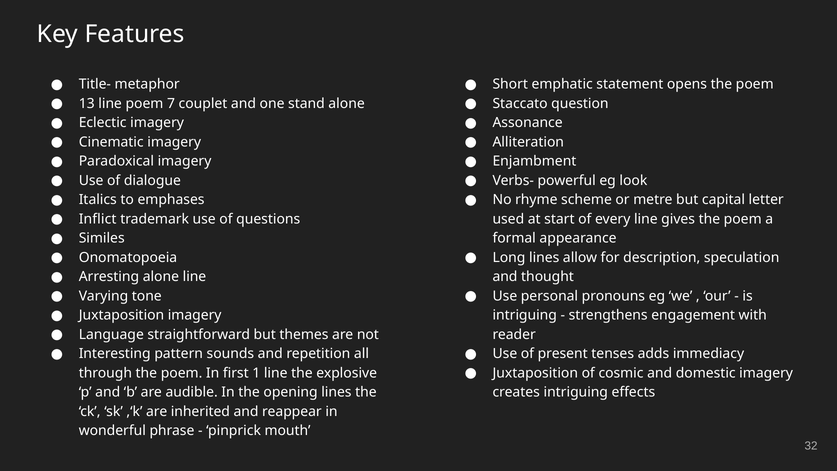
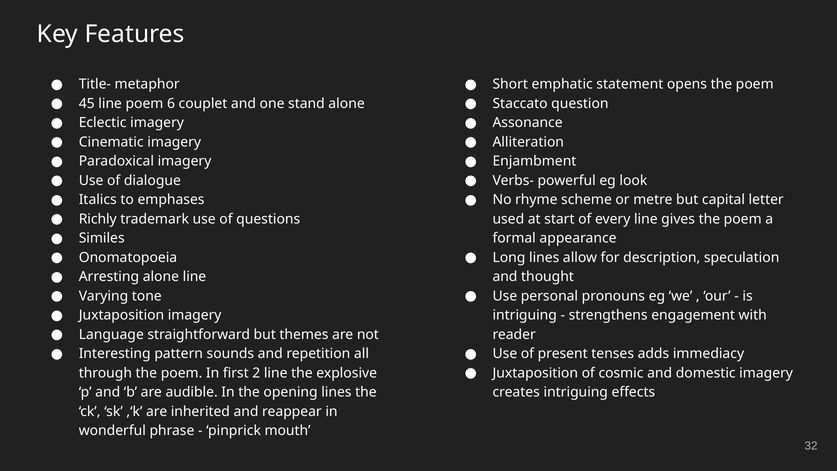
13: 13 -> 45
7: 7 -> 6
Inflict: Inflict -> Richly
1: 1 -> 2
